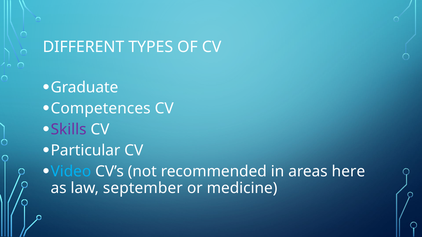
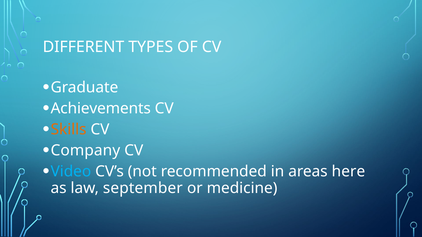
Competences: Competences -> Achievements
Skills colour: purple -> orange
Particular: Particular -> Company
